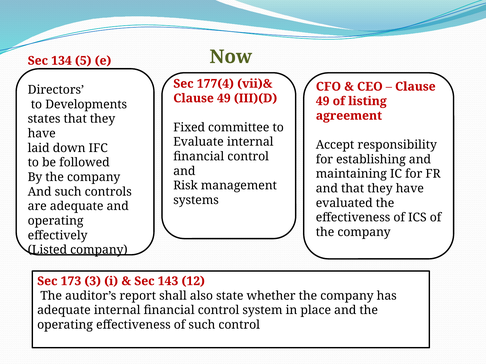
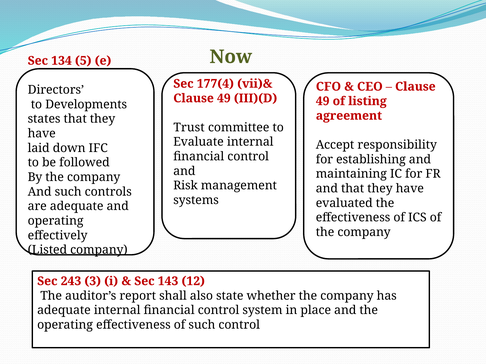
Fixed: Fixed -> Trust
173: 173 -> 243
